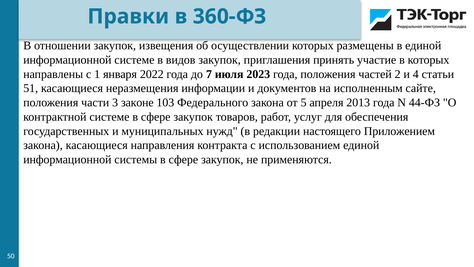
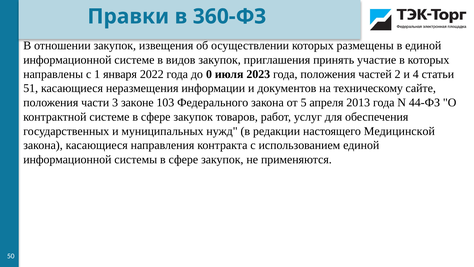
7: 7 -> 0
исполненным: исполненным -> техническому
Приложением: Приложением -> Медицинской
